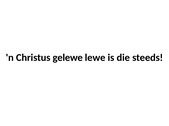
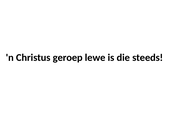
gelewe: gelewe -> geroep
